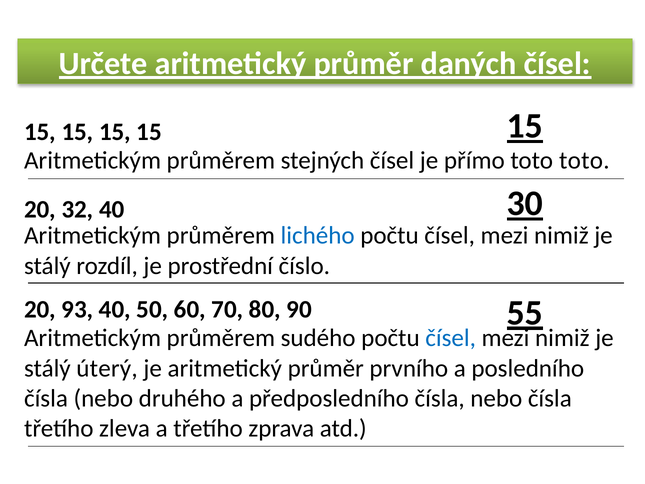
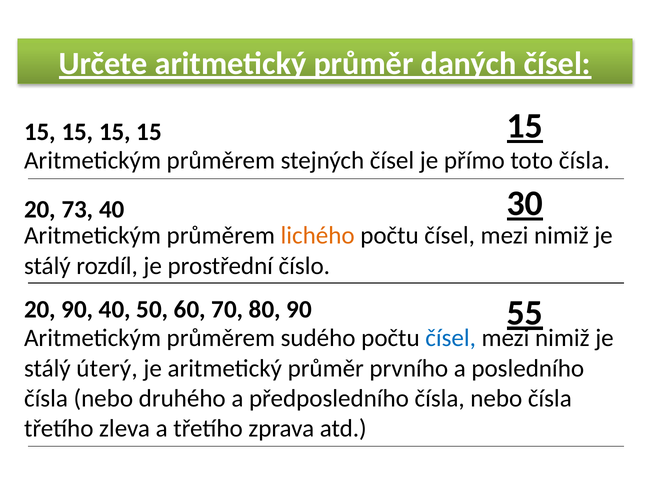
toto toto: toto -> čísla
32: 32 -> 73
lichého colour: blue -> orange
20 93: 93 -> 90
